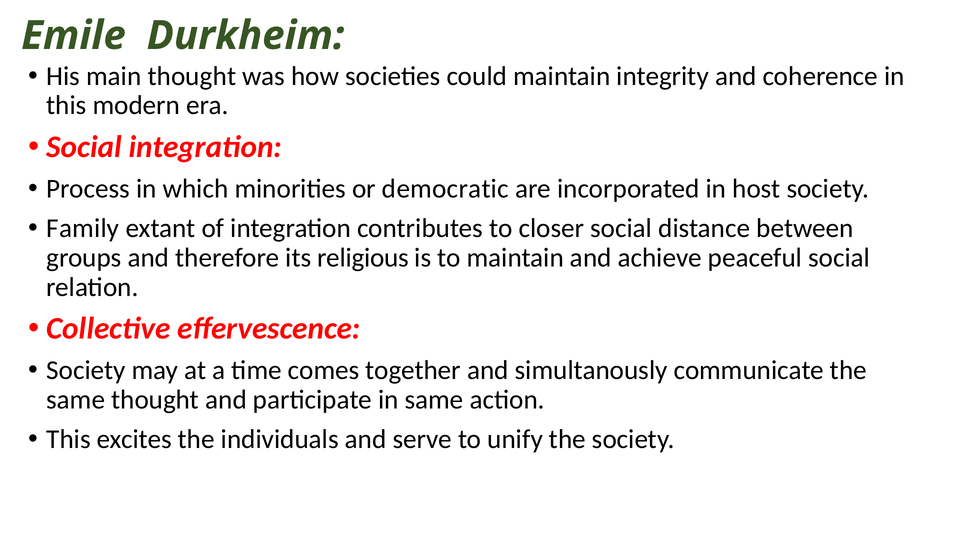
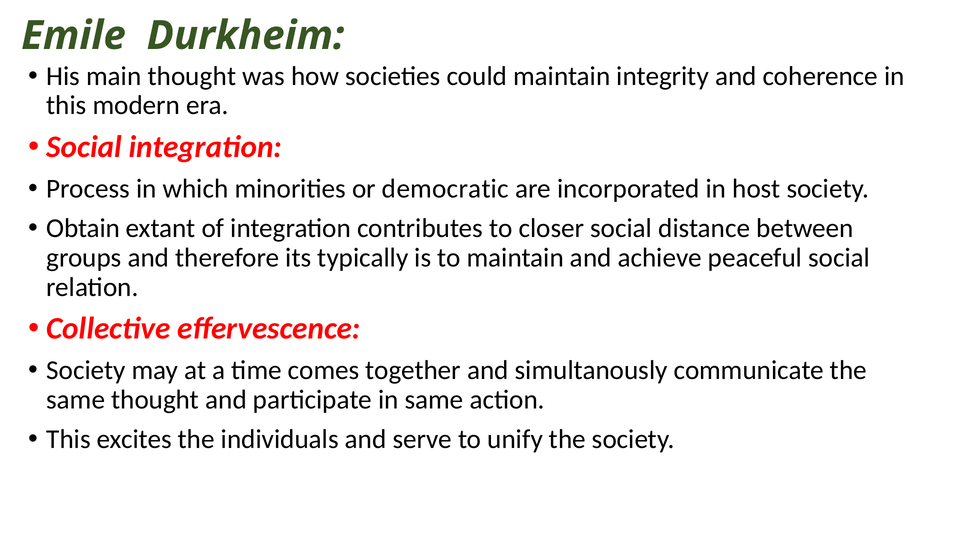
Family: Family -> Obtain
religious: religious -> typically
